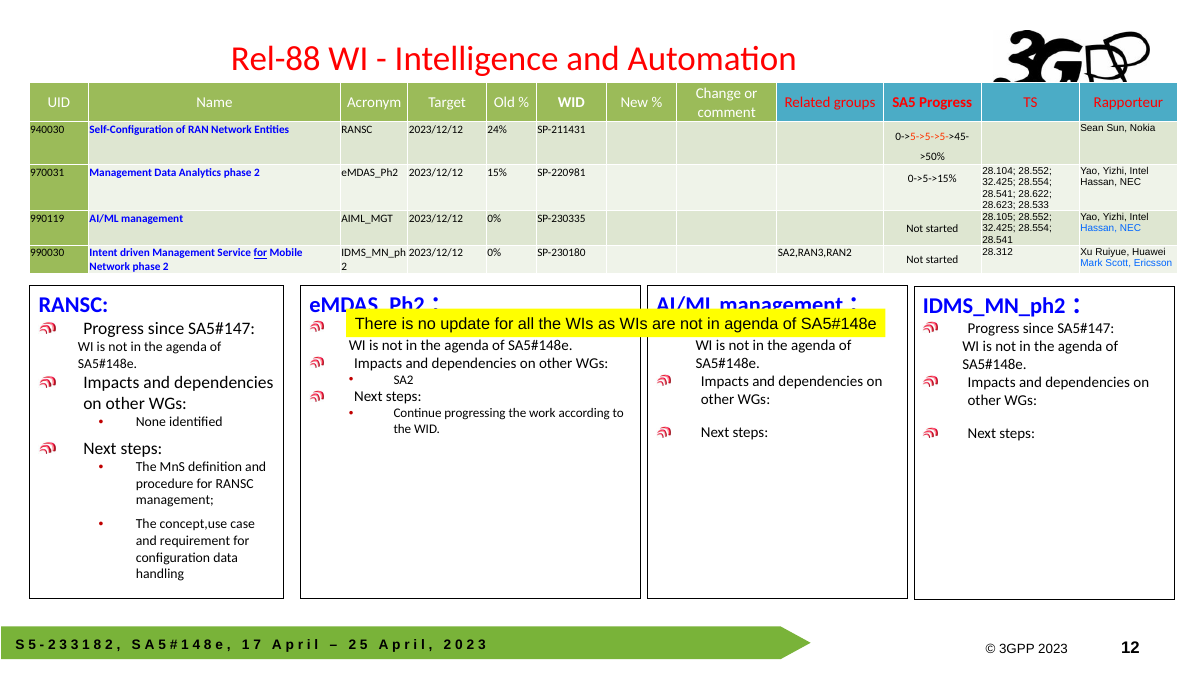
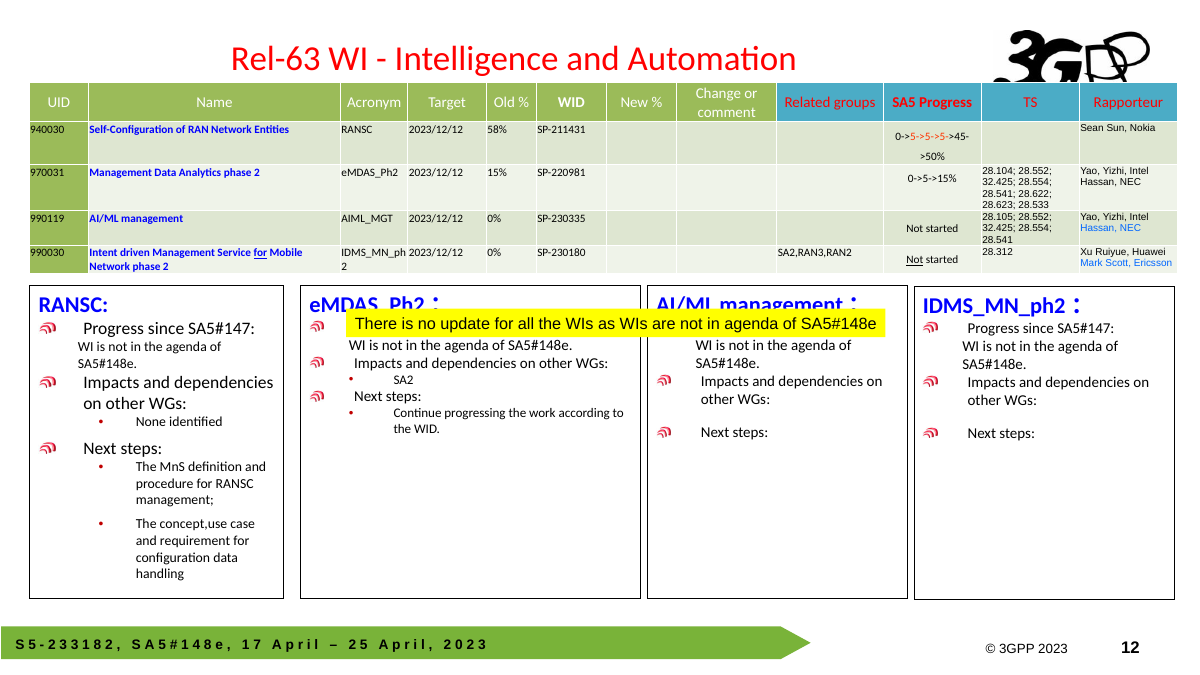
Rel-88: Rel-88 -> Rel-63
24%: 24% -> 58%
Not at (915, 260) underline: none -> present
